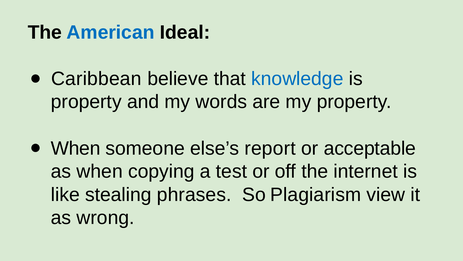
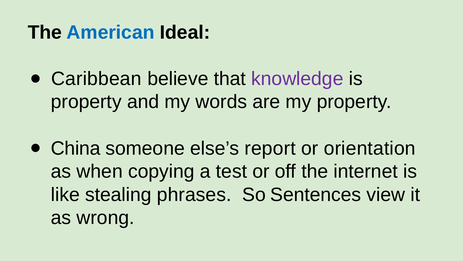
knowledge colour: blue -> purple
When at (76, 148): When -> China
acceptable: acceptable -> orientation
Plagiarism: Plagiarism -> Sentences
